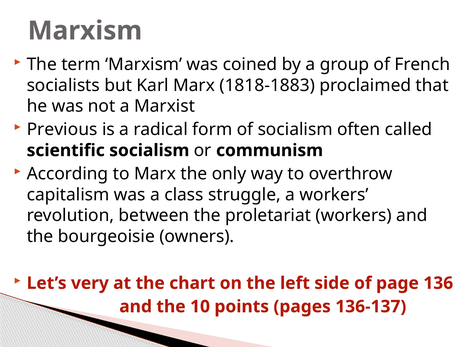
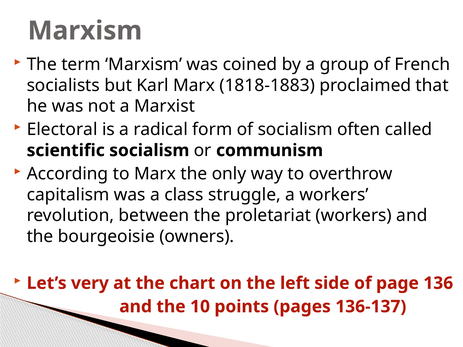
Previous: Previous -> Electoral
